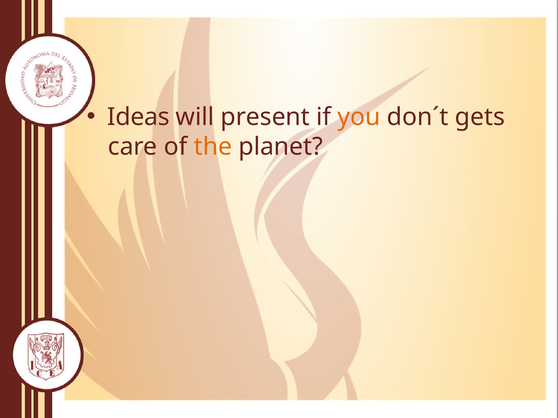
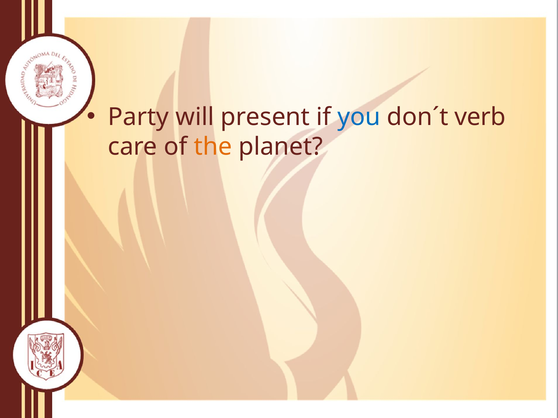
Ideas: Ideas -> Party
you colour: orange -> blue
gets: gets -> verb
